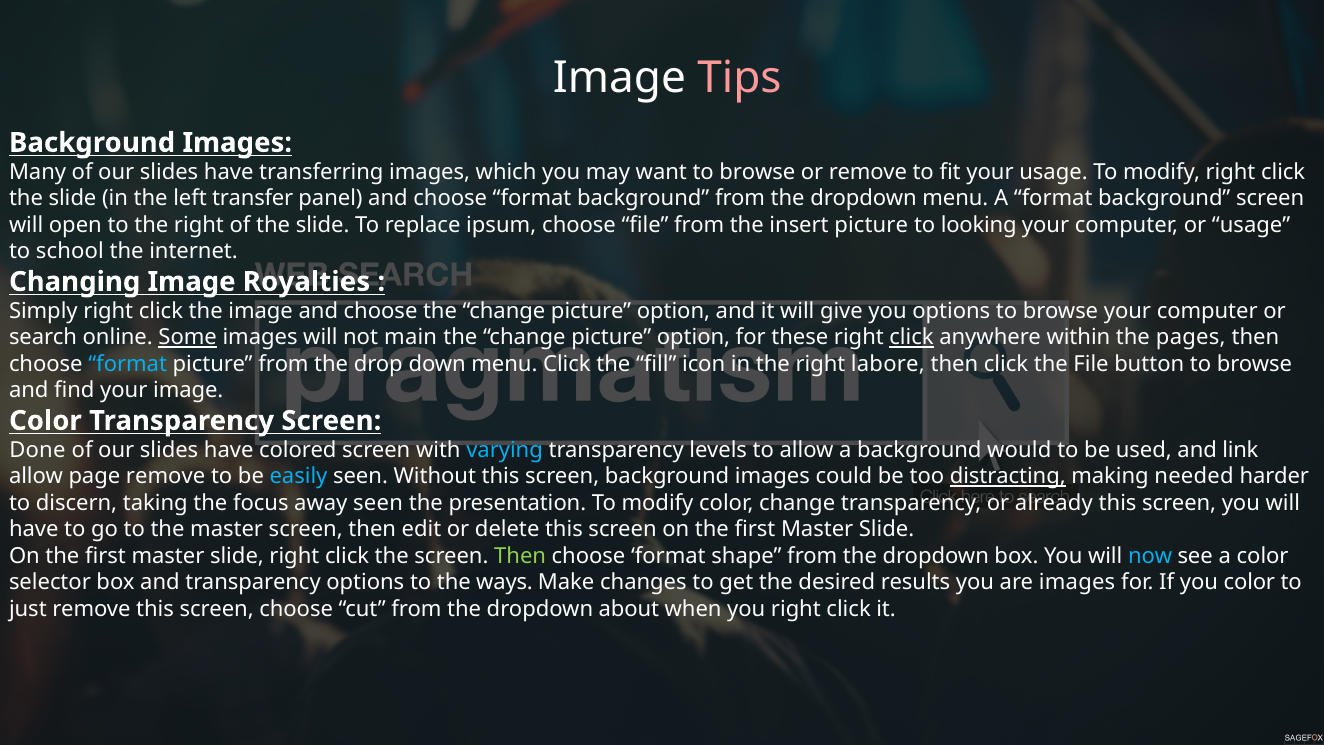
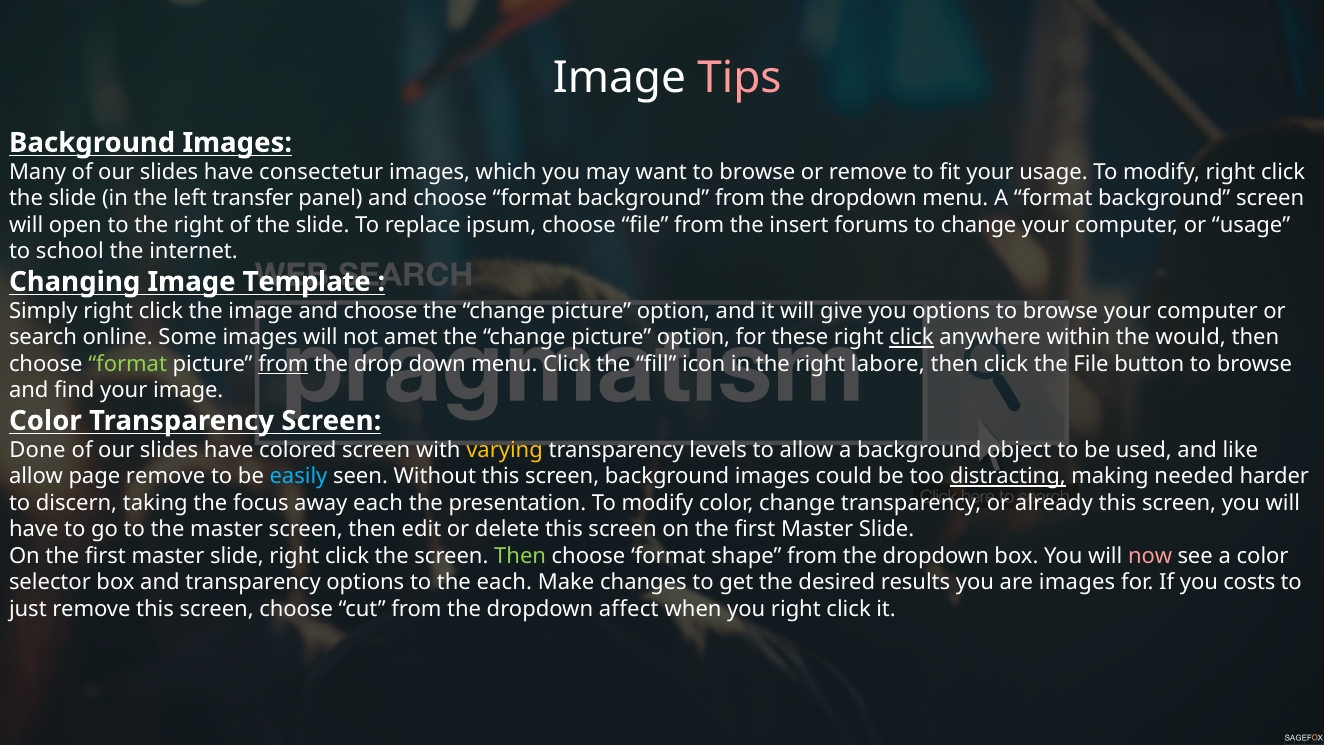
transferring: transferring -> consectetur
insert picture: picture -> forums
to looking: looking -> change
Royalties: Royalties -> Template
Some underline: present -> none
main: main -> amet
pages: pages -> would
format at (128, 364) colour: light blue -> light green
from at (284, 364) underline: none -> present
varying colour: light blue -> yellow
would: would -> object
link: link -> like
away seen: seen -> each
now colour: light blue -> pink
the ways: ways -> each
you color: color -> costs
about: about -> affect
